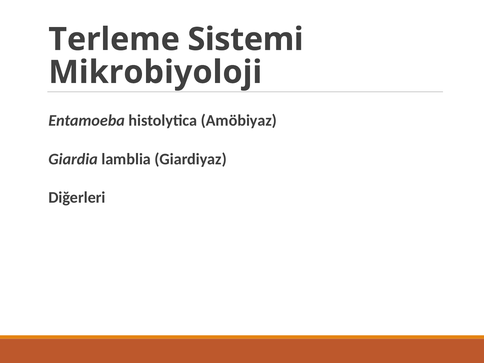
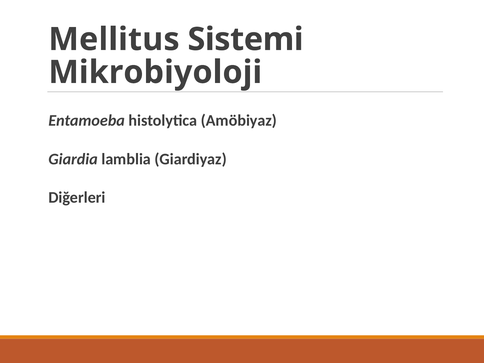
Terleme: Terleme -> Mellitus
